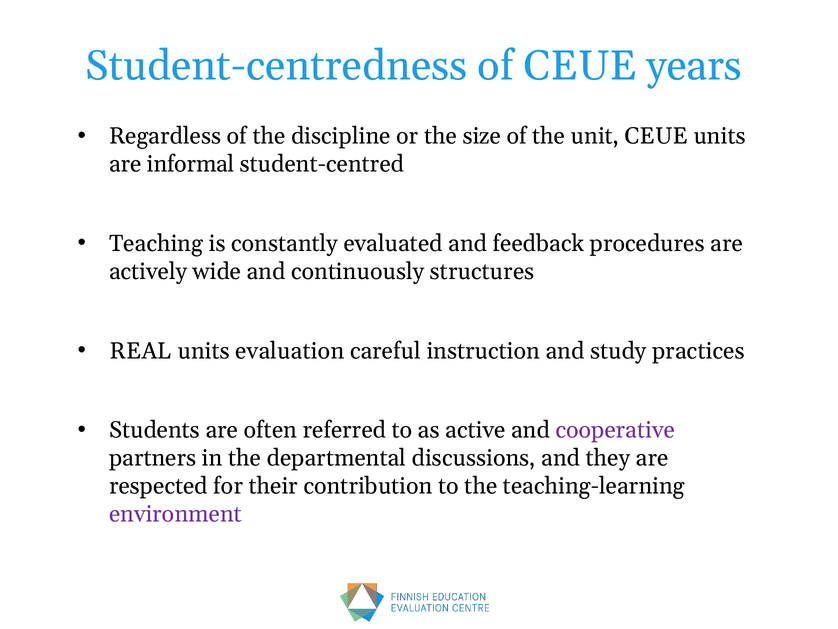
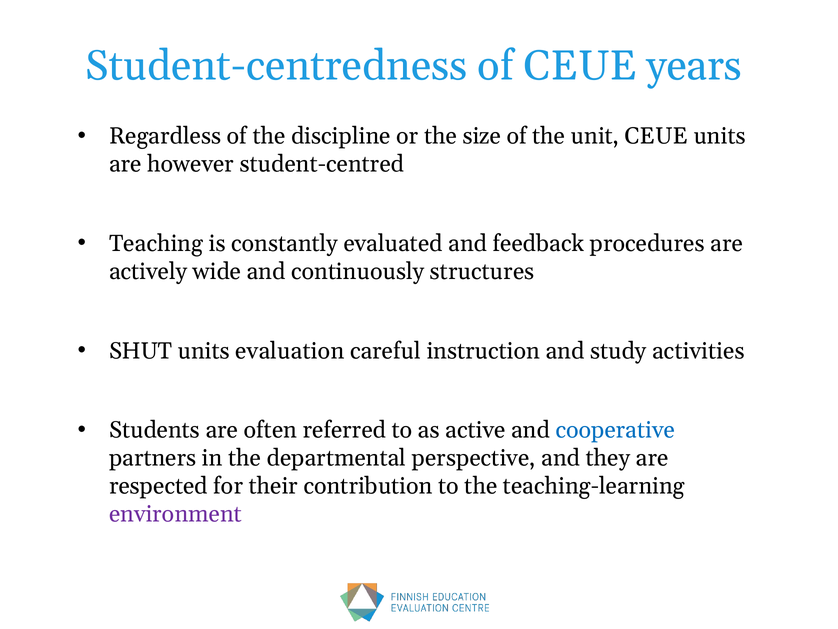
informal: informal -> however
REAL: REAL -> SHUT
practices: practices -> activities
cooperative colour: purple -> blue
discussions: discussions -> perspective
